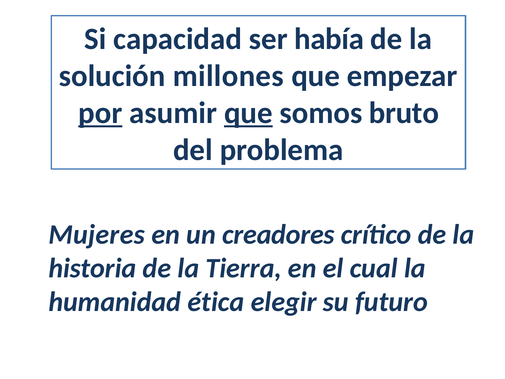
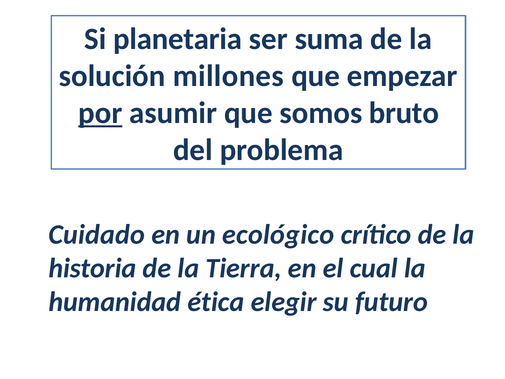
capacidad: capacidad -> planetaria
había: había -> suma
que at (248, 113) underline: present -> none
Mujeres: Mujeres -> Cuidado
creadores: creadores -> ecológico
